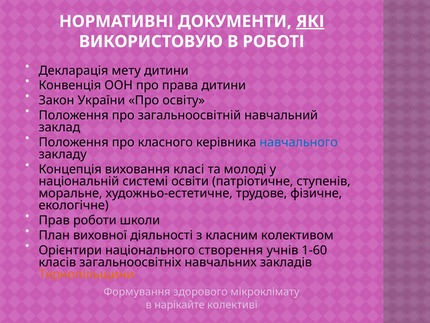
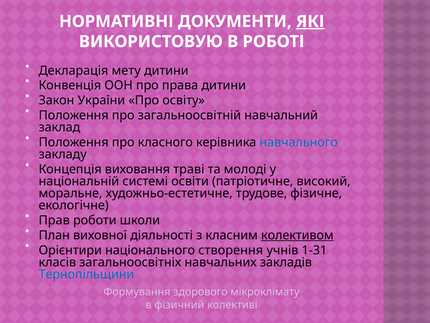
класі: класі -> траві
ступенів: ступенів -> високий
колективом underline: none -> present
1-60: 1-60 -> 1-31
Тернопільщини colour: orange -> blue
нарікайте: нарікайте -> фізичний
